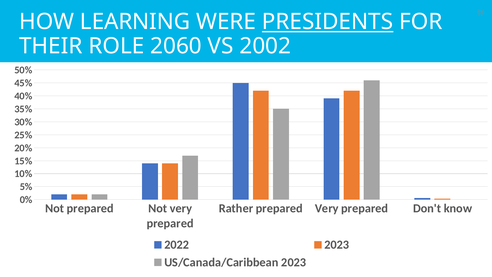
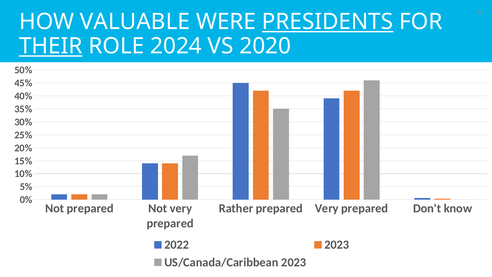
LEARNING: LEARNING -> VALUABLE
THEIR underline: none -> present
2060: 2060 -> 2024
2002: 2002 -> 2020
